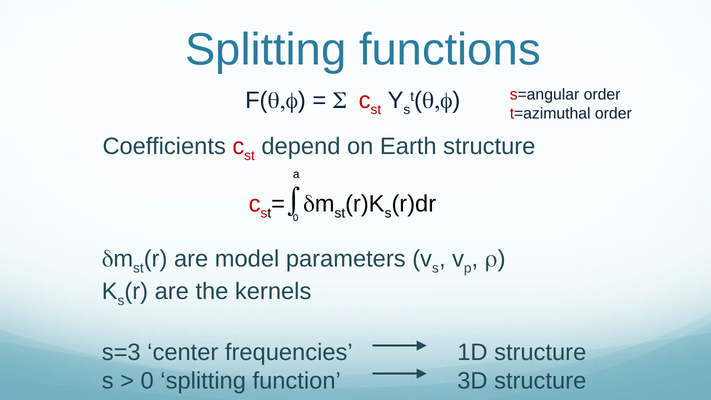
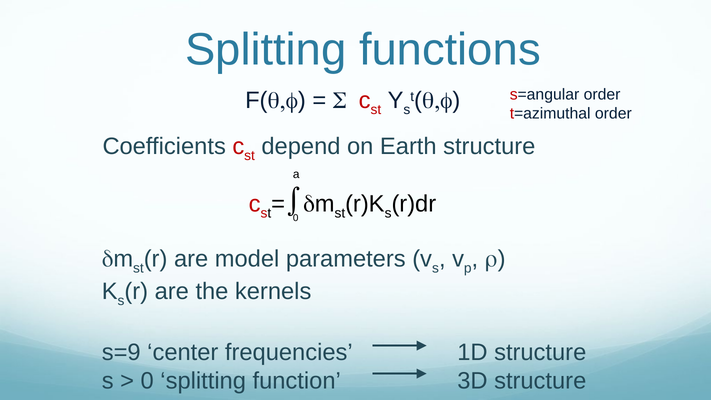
s=3: s=3 -> s=9
